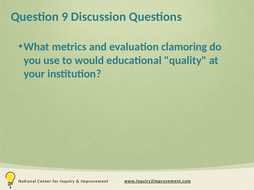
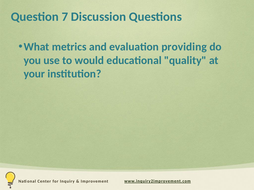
9: 9 -> 7
clamoring: clamoring -> providing
